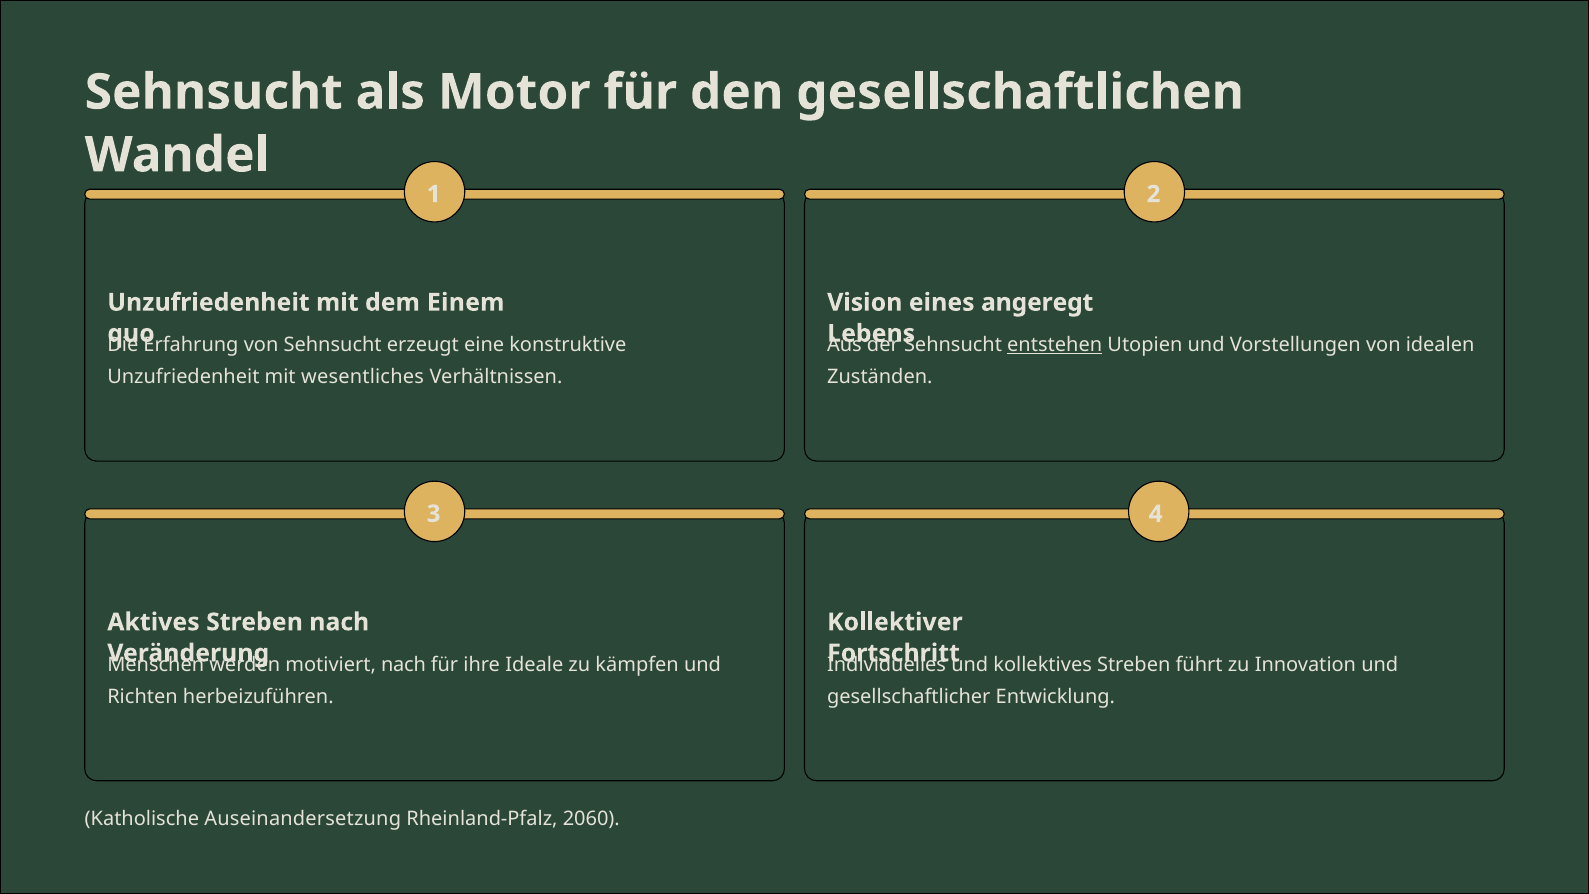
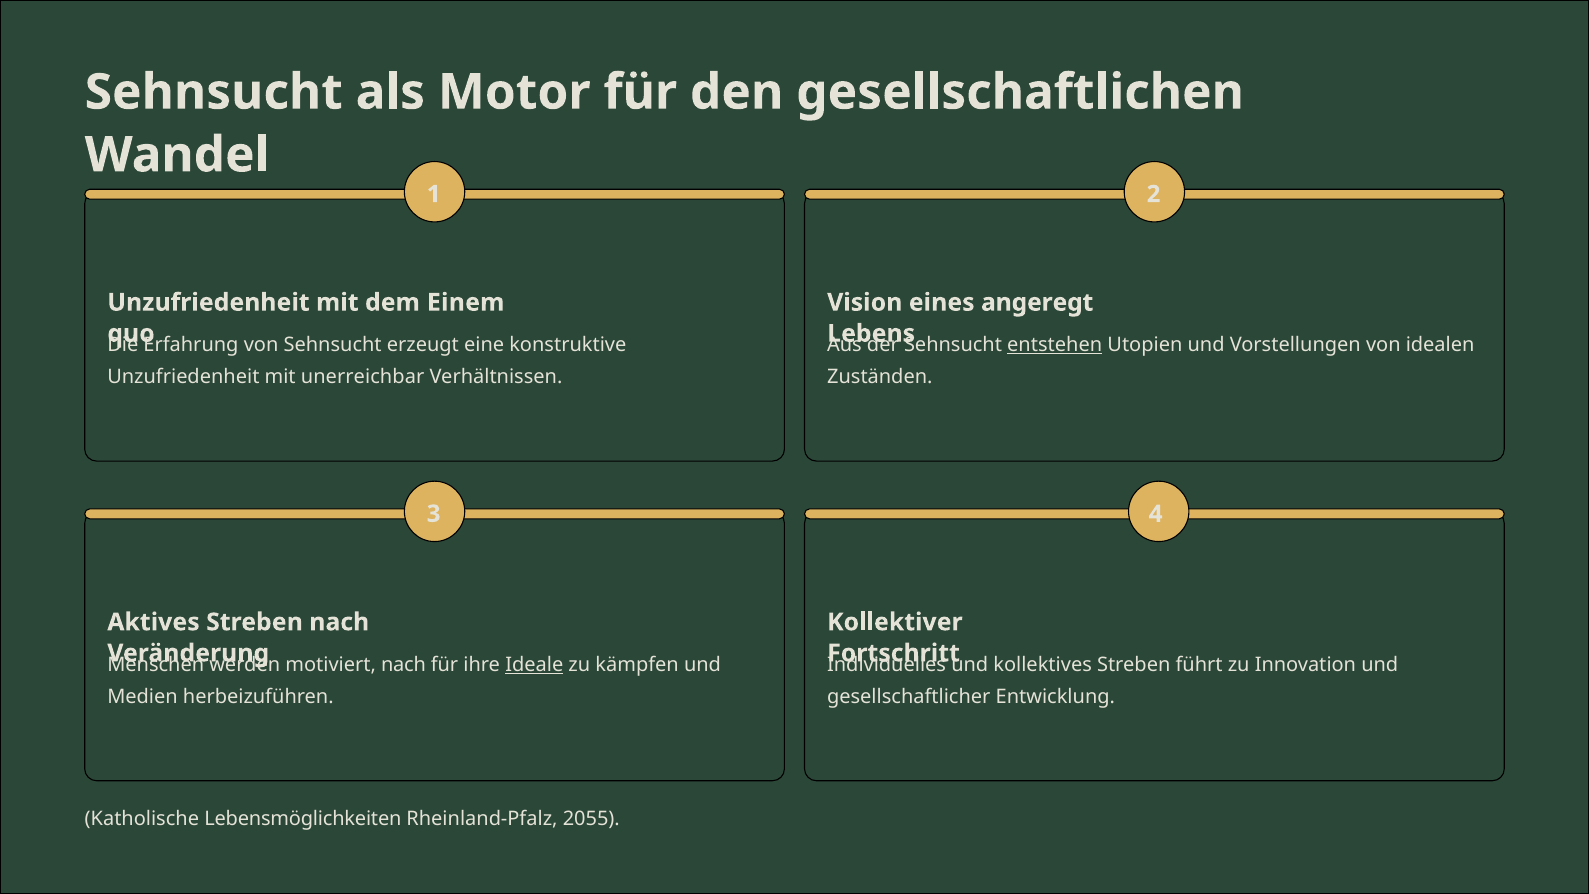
wesentliches: wesentliches -> unerreichbar
Ideale underline: none -> present
Richten: Richten -> Medien
Auseinandersetzung: Auseinandersetzung -> Lebensmöglichkeiten
2060: 2060 -> 2055
